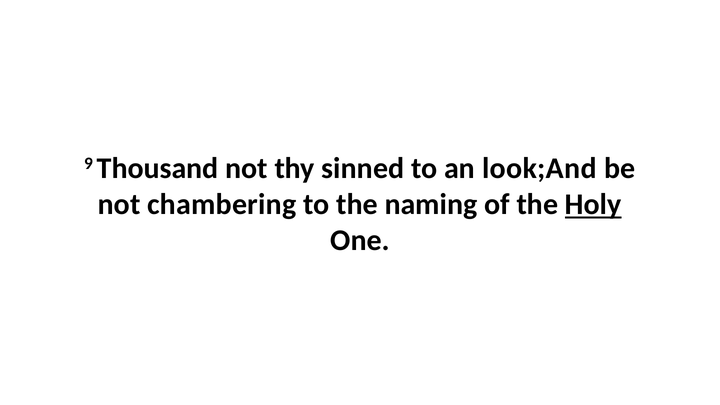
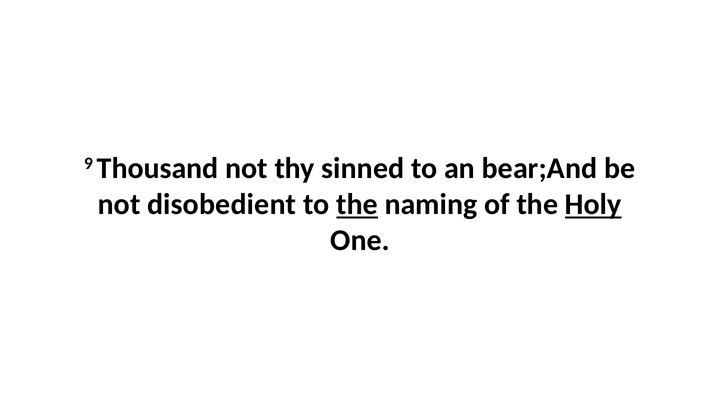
look;And: look;And -> bear;And
chambering: chambering -> disobedient
the at (357, 205) underline: none -> present
